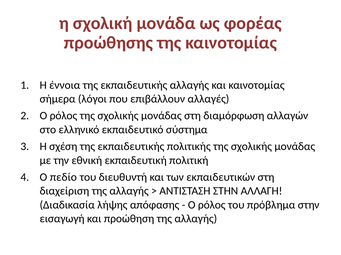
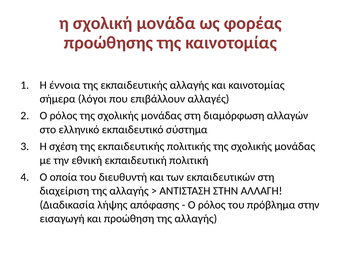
πεδίο: πεδίο -> οποία
